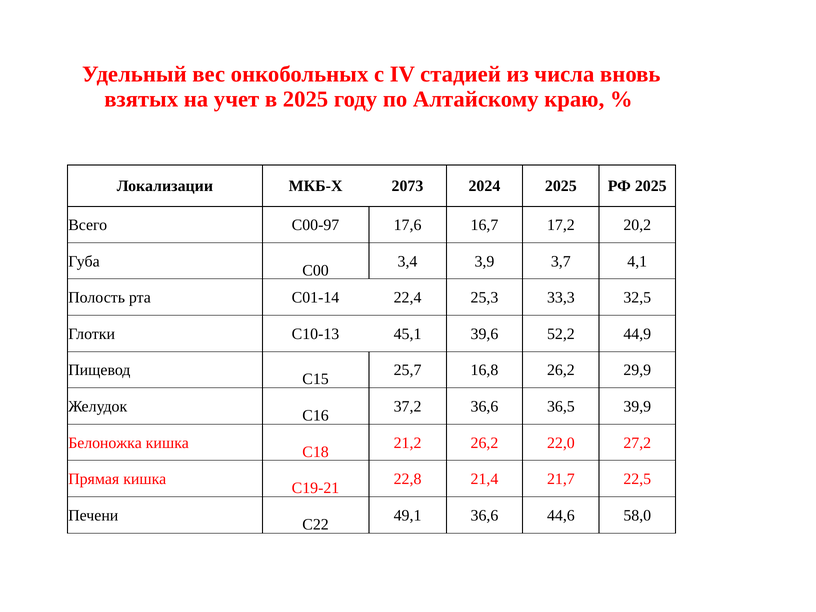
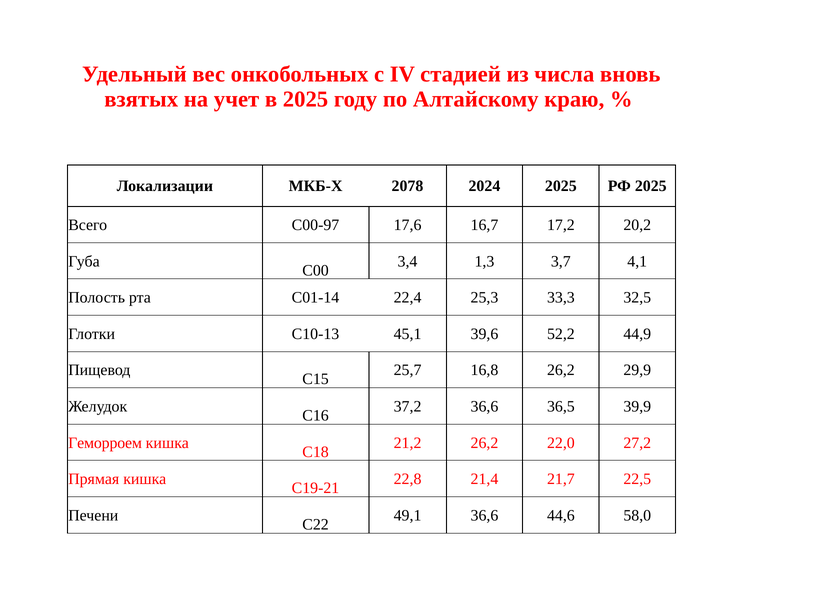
2073: 2073 -> 2078
3,9: 3,9 -> 1,3
Белоножка: Белоножка -> Геморроем
